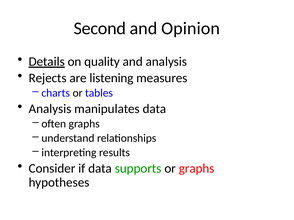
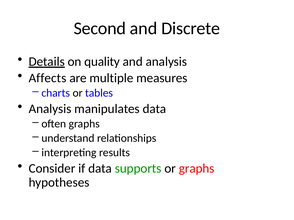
Opinion: Opinion -> Discrete
Rejects: Rejects -> Affects
listening: listening -> multiple
